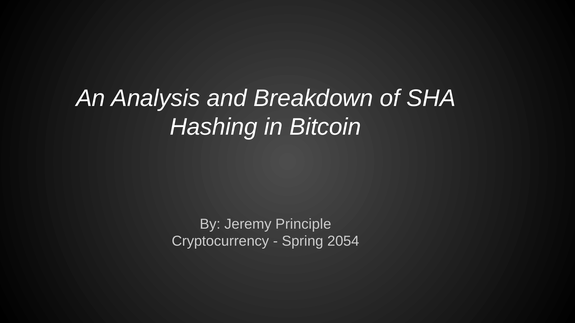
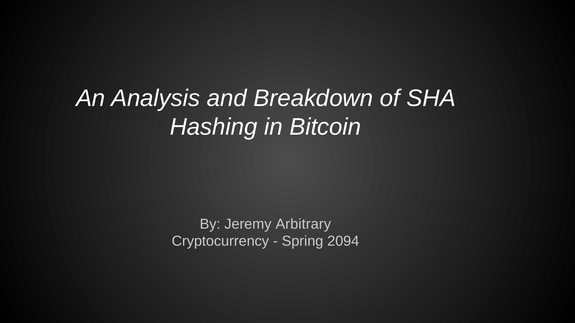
Principle: Principle -> Arbitrary
2054: 2054 -> 2094
